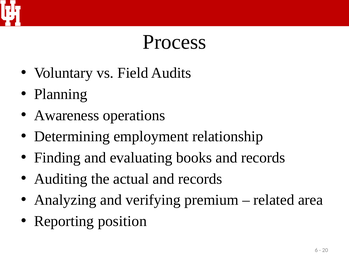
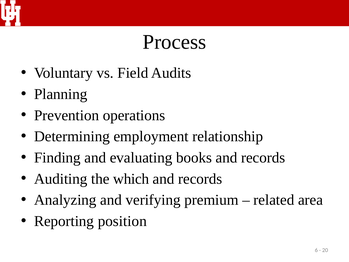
Awareness: Awareness -> Prevention
actual: actual -> which
